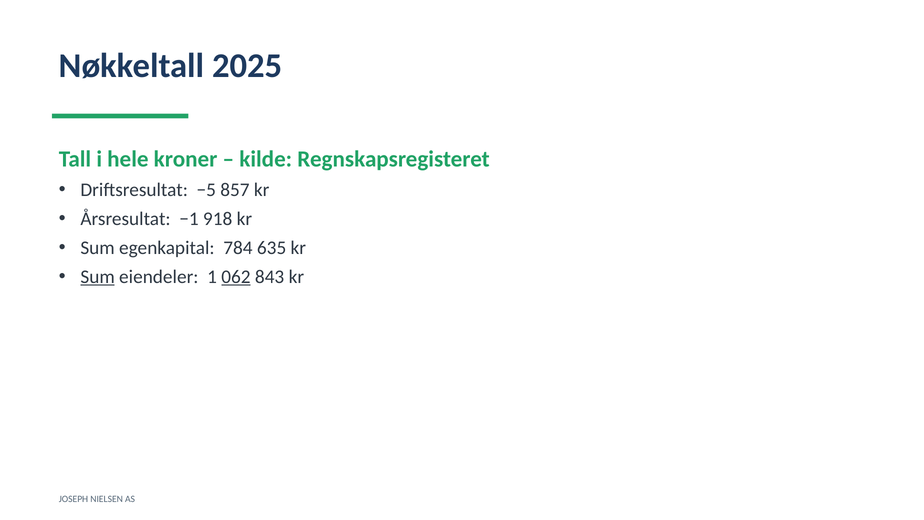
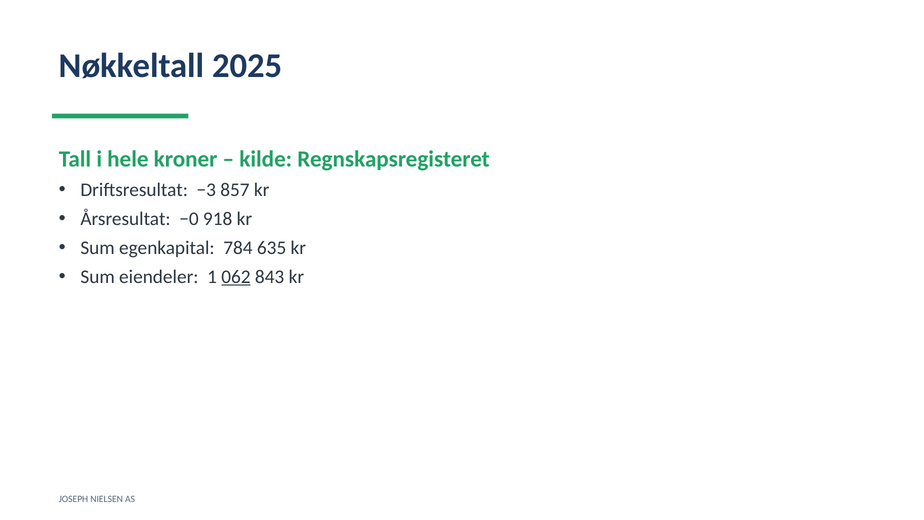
−5: −5 -> −3
−1: −1 -> −0
Sum at (98, 277) underline: present -> none
